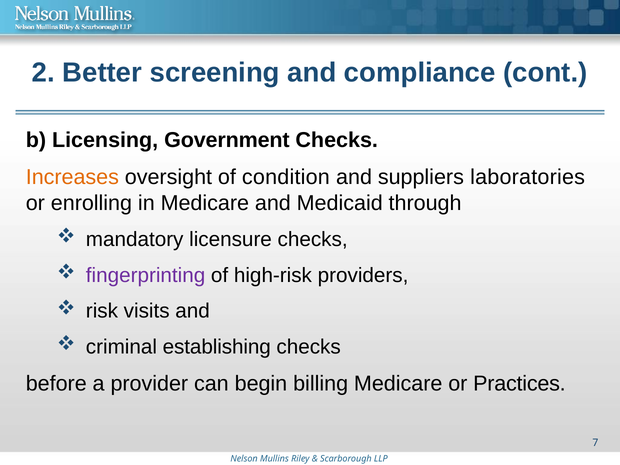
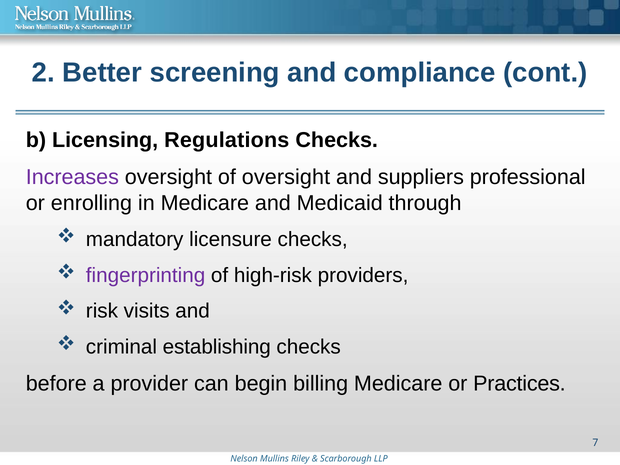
Government: Government -> Regulations
Increases colour: orange -> purple
of condition: condition -> oversight
laboratories: laboratories -> professional
